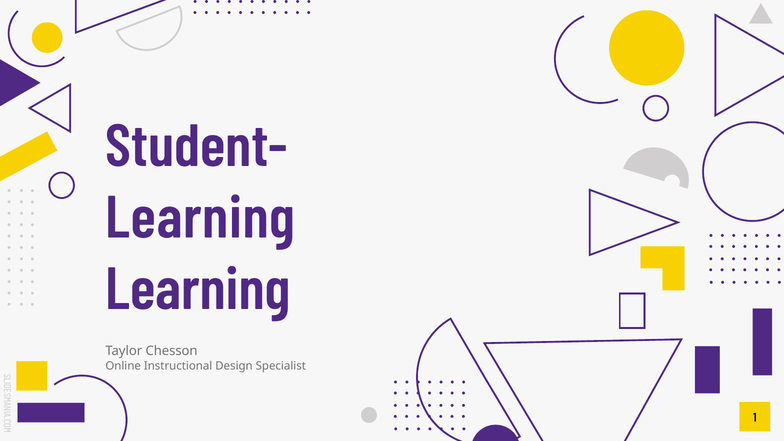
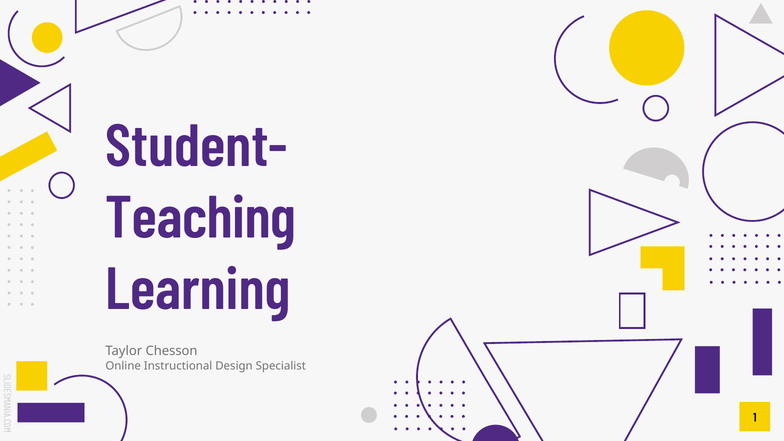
Learning at (200, 218): Learning -> Teaching
